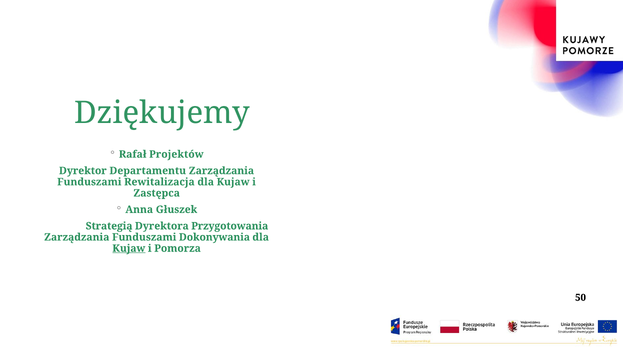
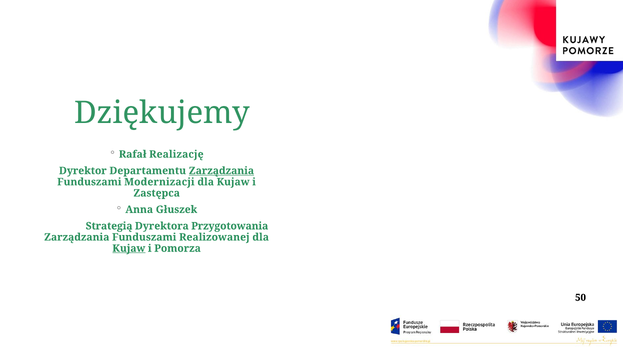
Projektów: Projektów -> Realizację
Zarządzania at (221, 171) underline: none -> present
Rewitalizacja: Rewitalizacja -> Modernizacji
Dokonywania: Dokonywania -> Realizowanej
